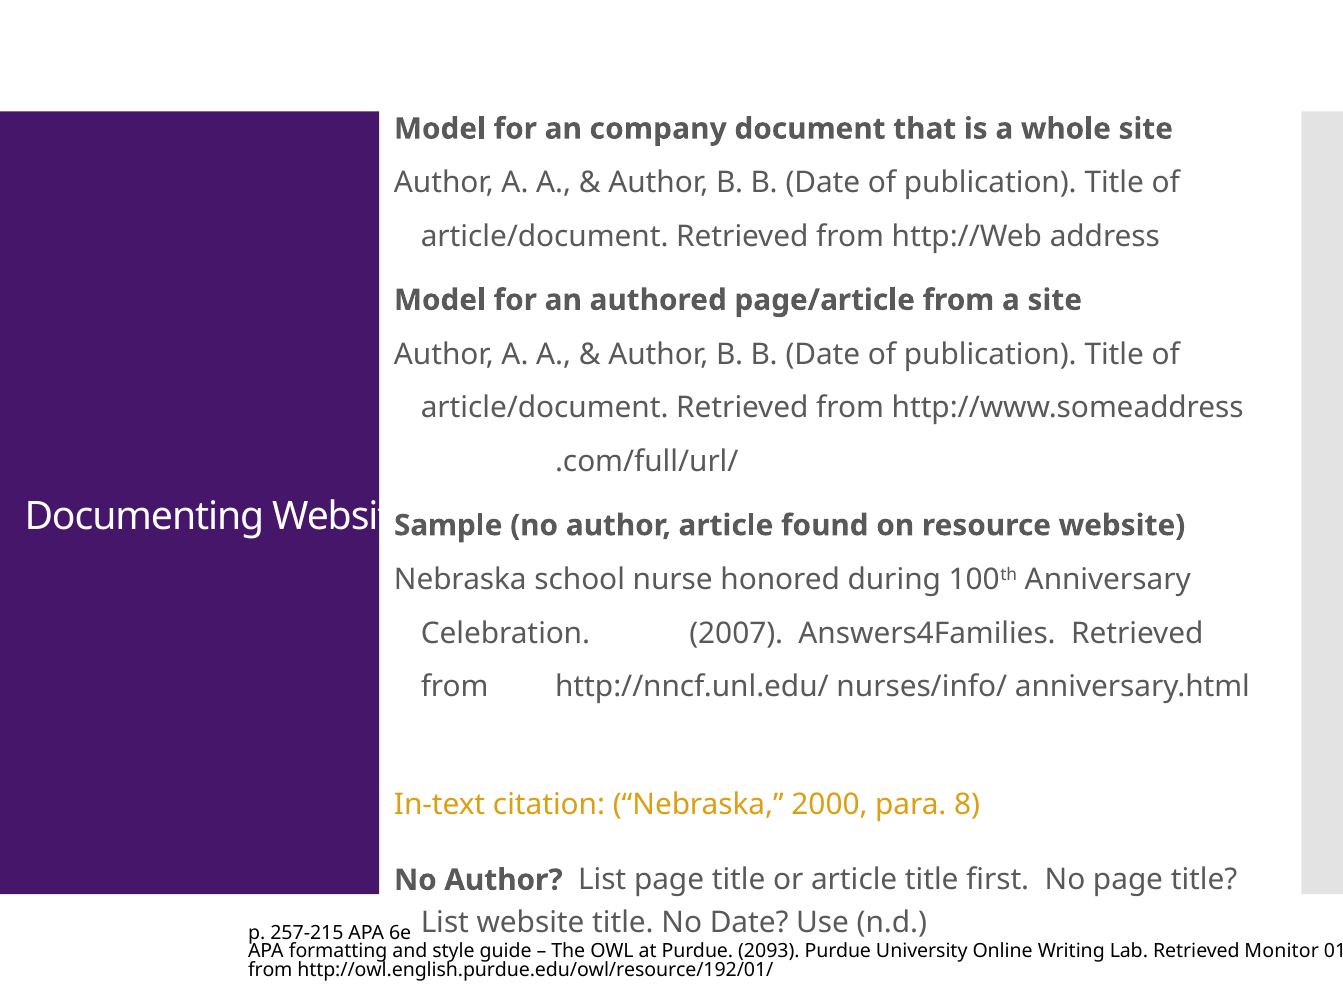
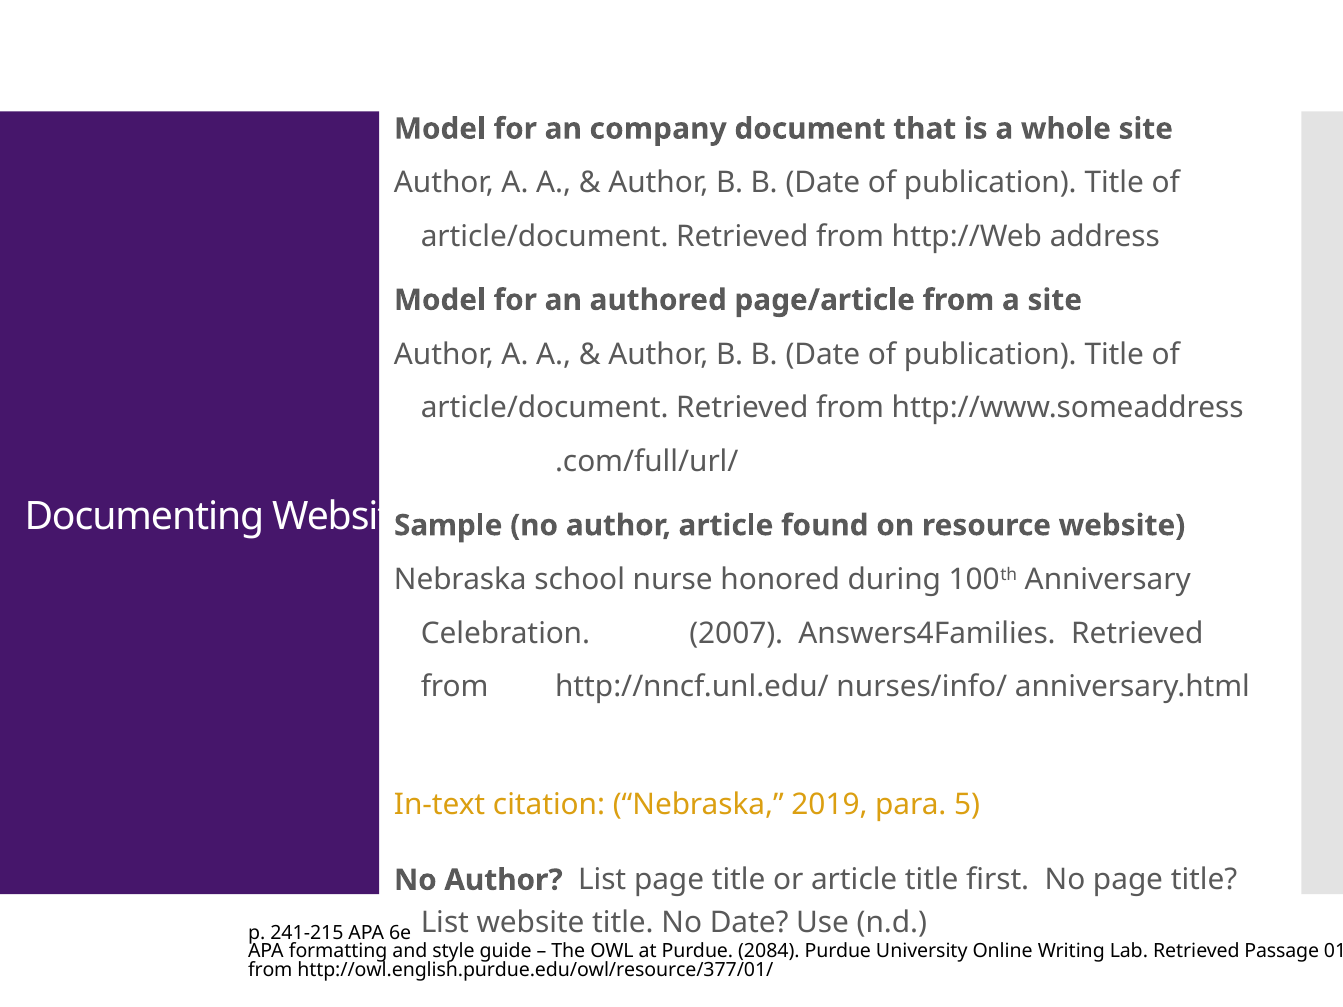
2000: 2000 -> 2019
8: 8 -> 5
257-215: 257-215 -> 241-215
2093: 2093 -> 2084
Monitor: Monitor -> Passage
http://owl.english.purdue.edu/owl/resource/192/01/: http://owl.english.purdue.edu/owl/resource/192/01/ -> http://owl.english.purdue.edu/owl/resource/377/01/
